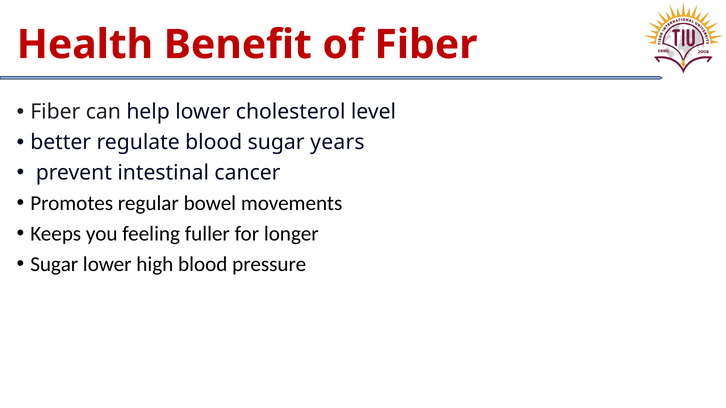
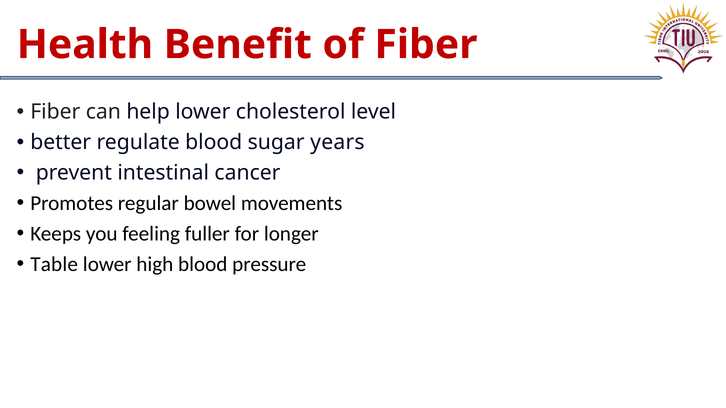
Sugar at (54, 264): Sugar -> Table
